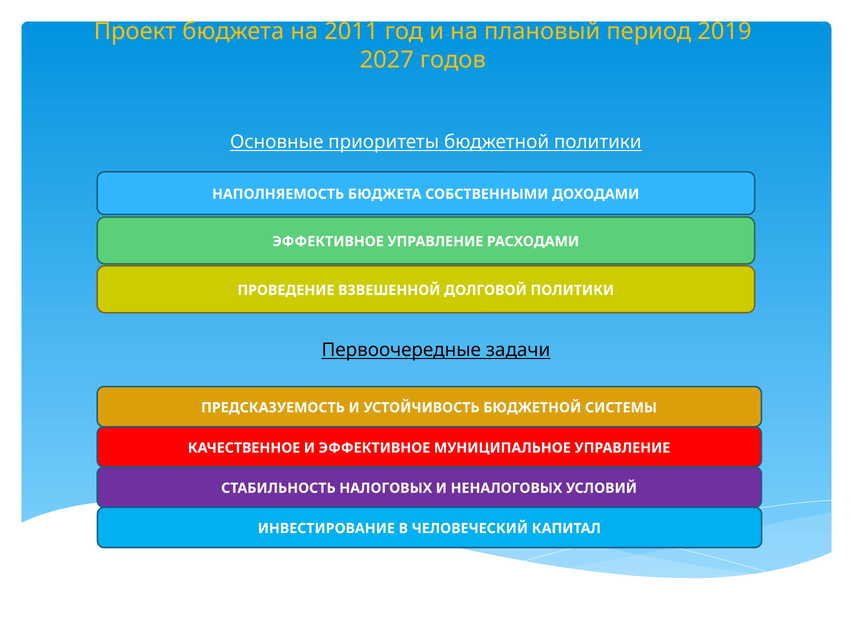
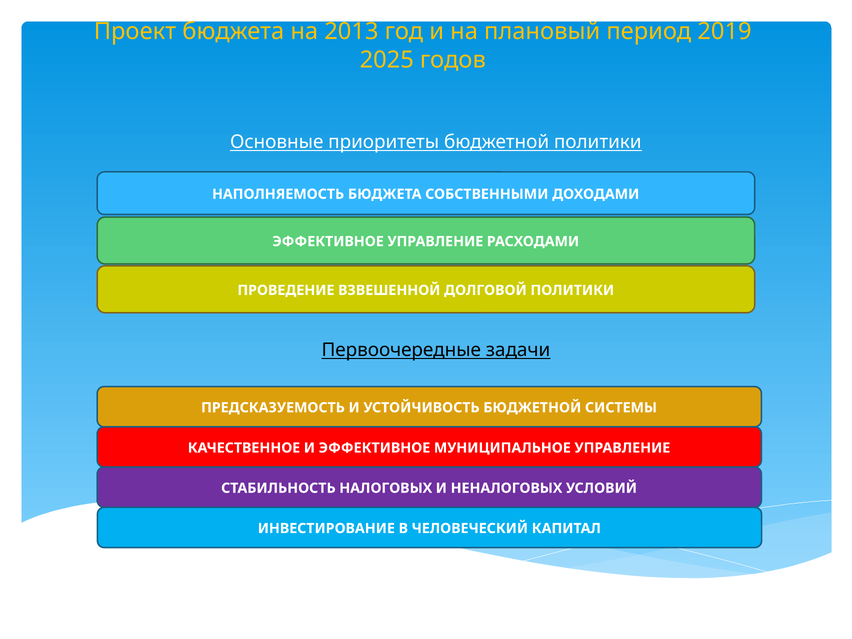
2011: 2011 -> 2013
2027: 2027 -> 2025
